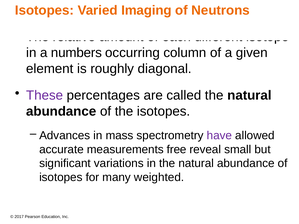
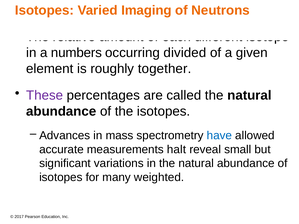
column: column -> divided
diagonal: diagonal -> together
have colour: purple -> blue
free: free -> halt
